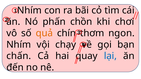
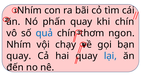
phấn chồn: chồn -> quay
khi chơi: chơi -> chín
quả colour: orange -> blue
chấn at (19, 56): chấn -> quay
